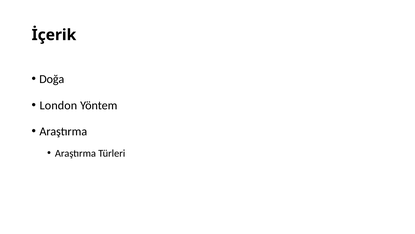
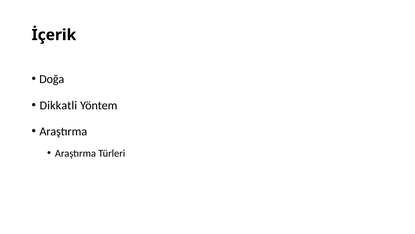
London: London -> Dikkatli
